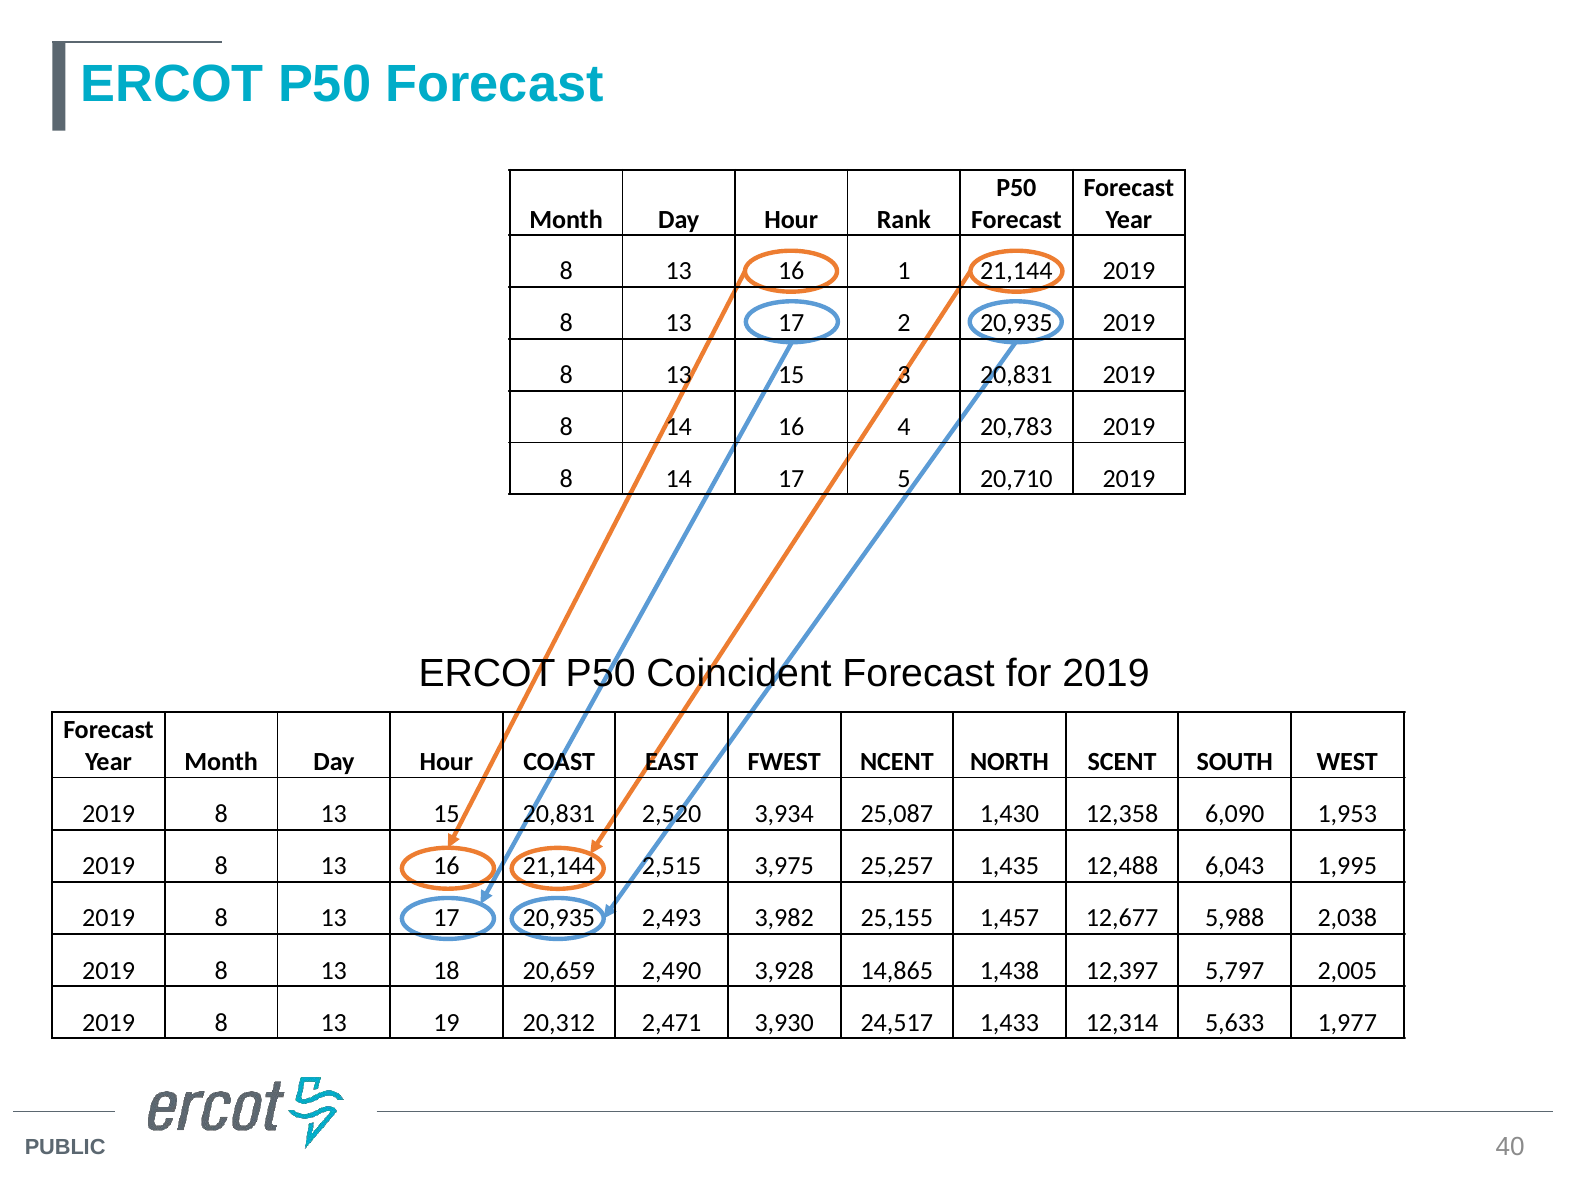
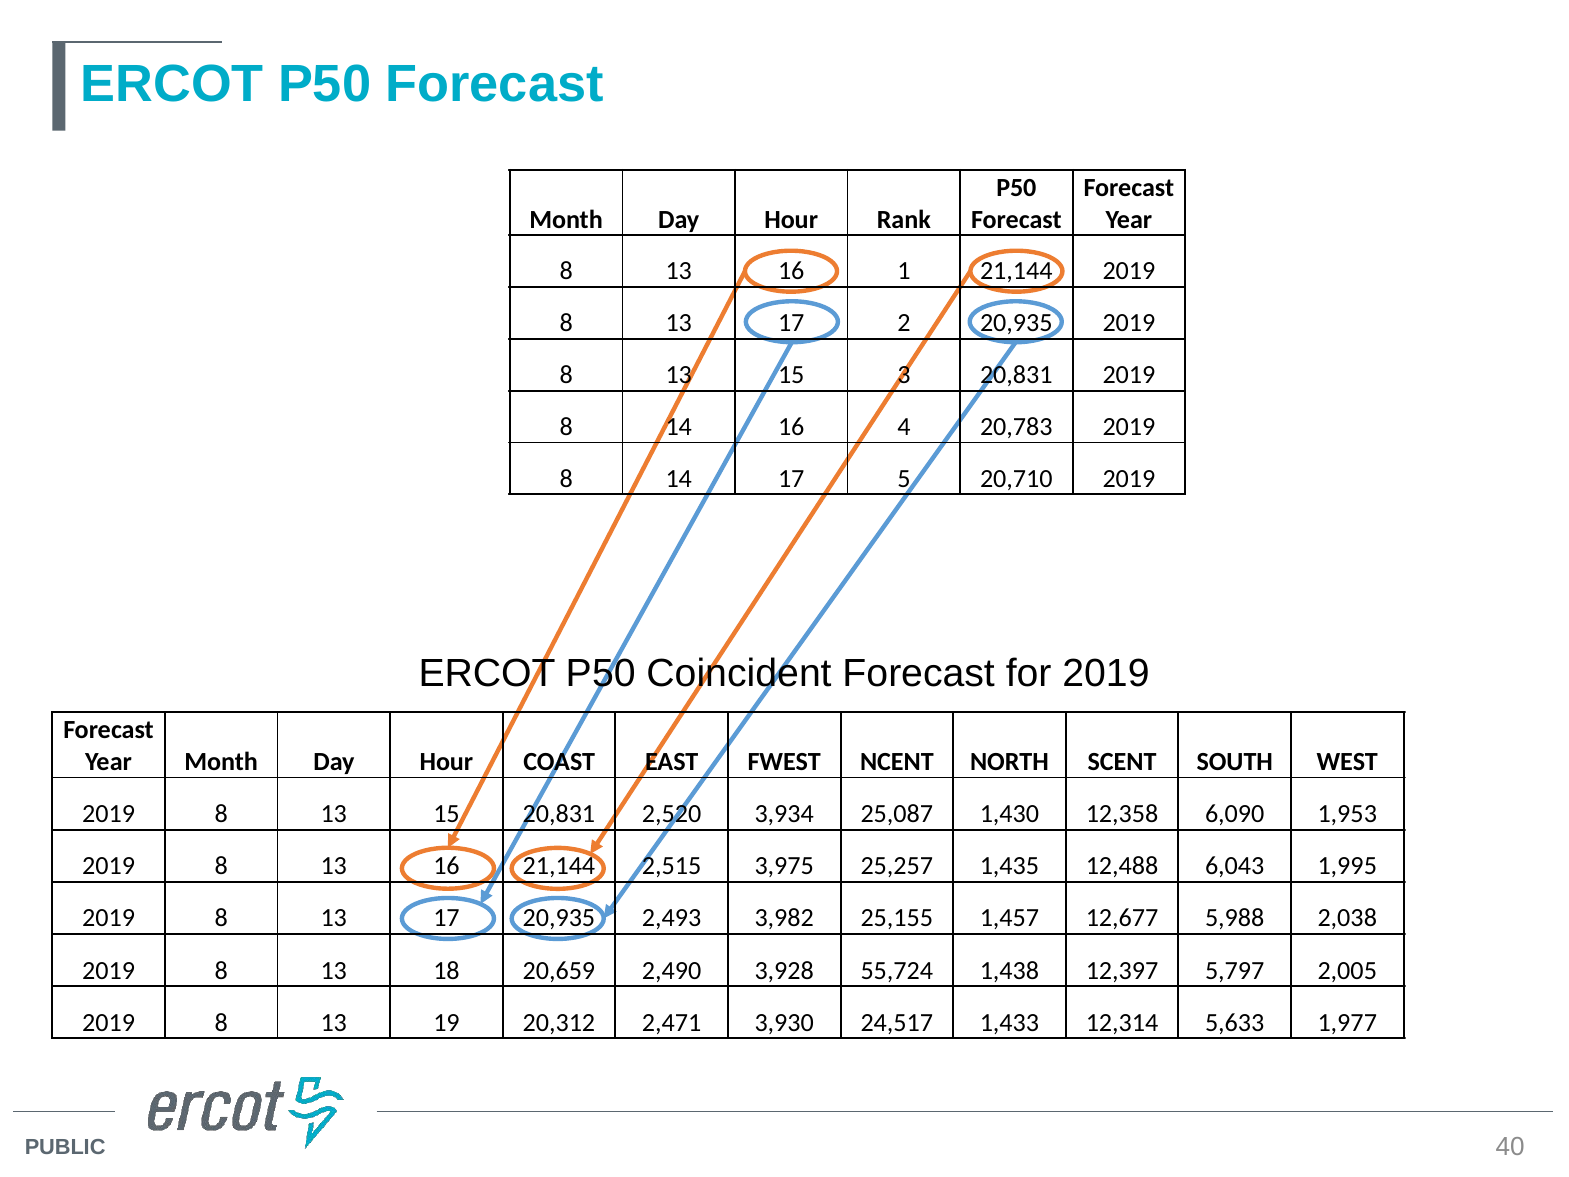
14,865: 14,865 -> 55,724
